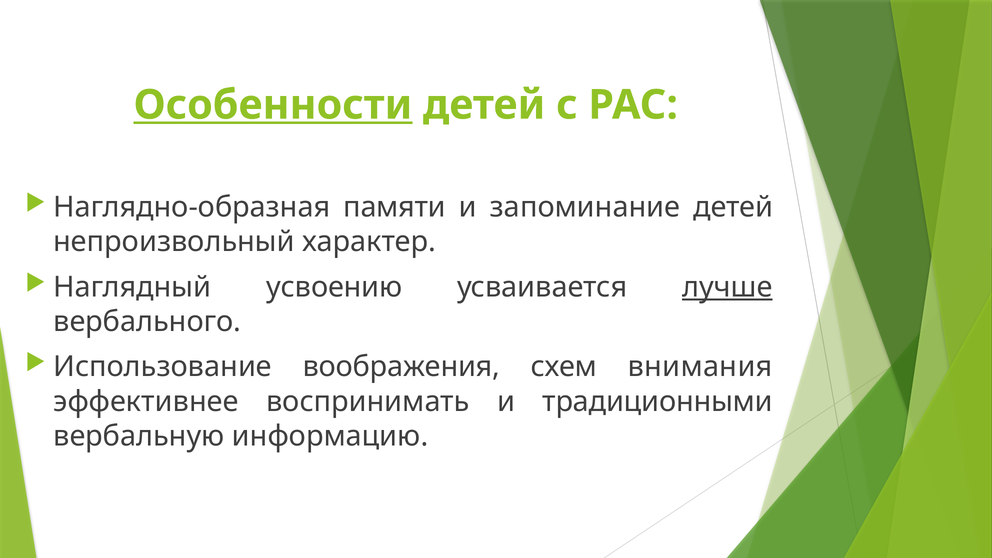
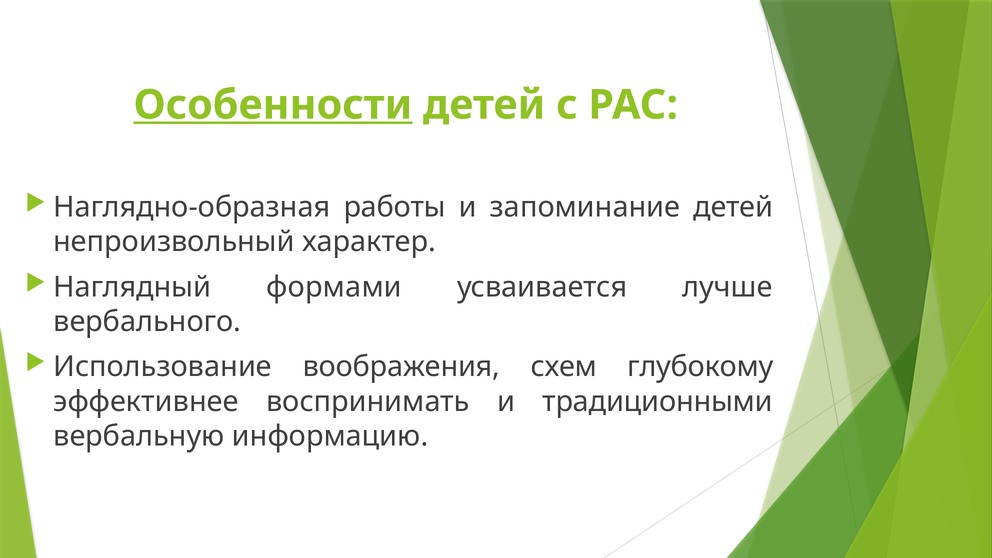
памяти: памяти -> работы
усвоению: усвоению -> формами
лучше underline: present -> none
внимания: внимания -> глубокому
